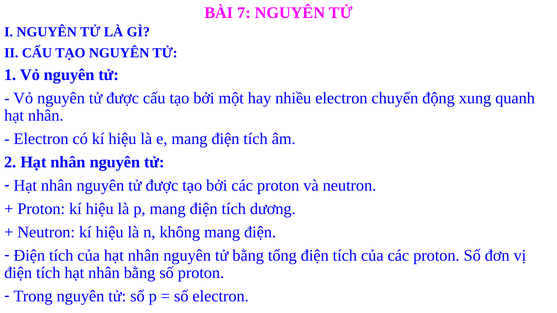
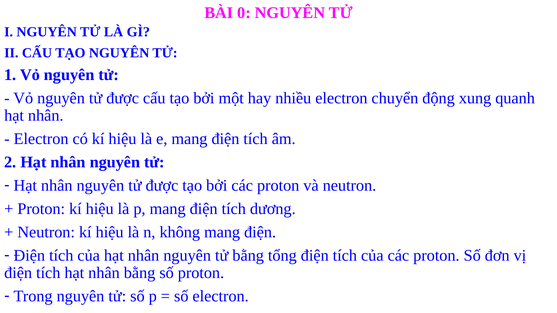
7: 7 -> 0
